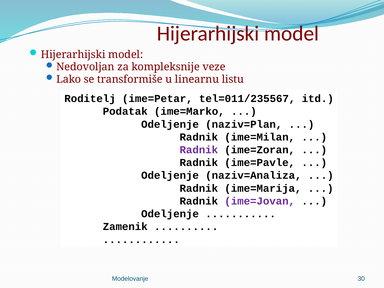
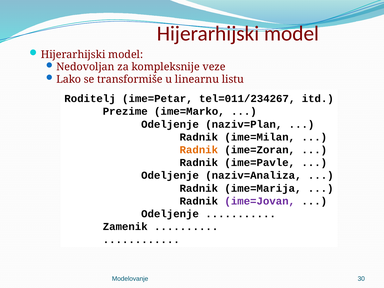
tel=011/235567: tel=011/235567 -> tel=011/234267
Podatak: Podatak -> Prezime
Radnik at (199, 150) colour: purple -> orange
